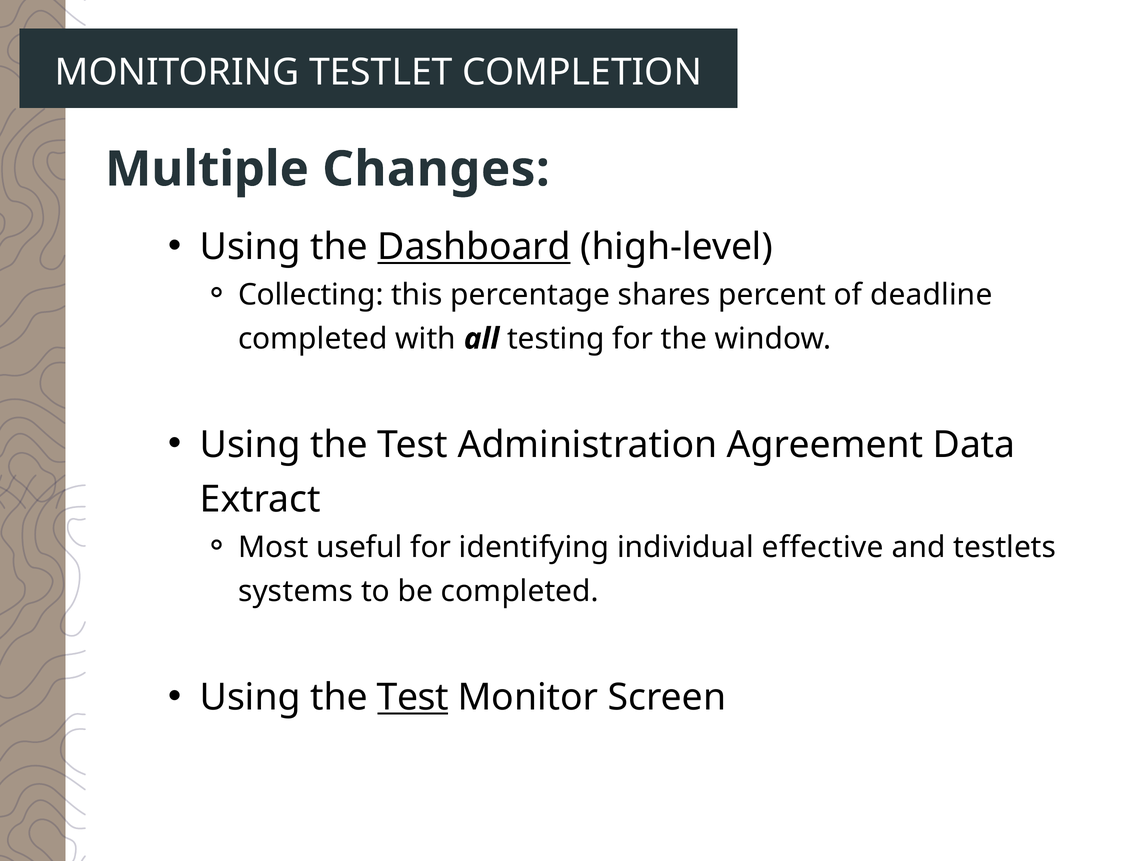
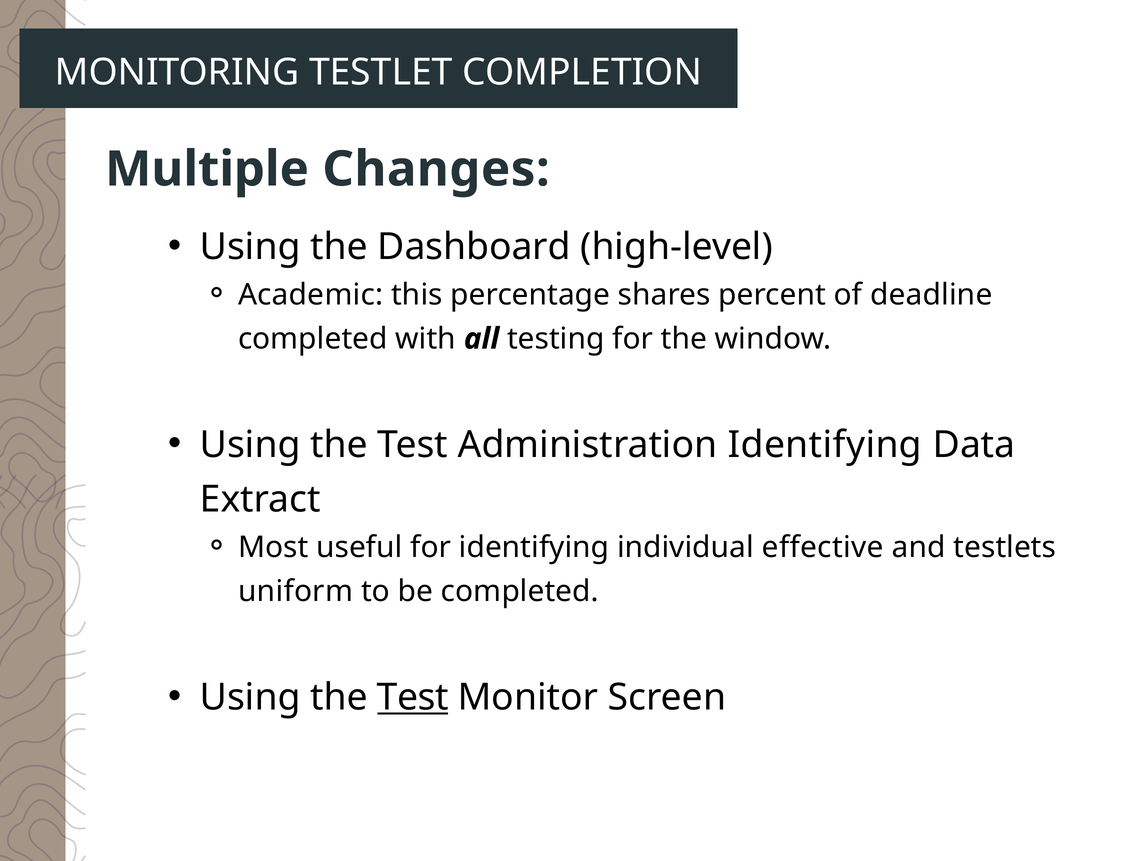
Dashboard underline: present -> none
Collecting: Collecting -> Academic
Administration Agreement: Agreement -> Identifying
systems: systems -> uniform
